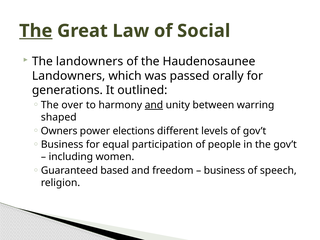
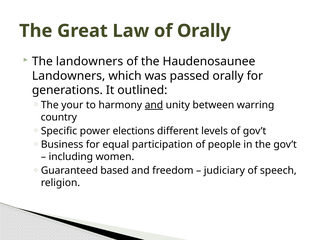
The at (36, 31) underline: present -> none
of Social: Social -> Orally
over: over -> your
shaped: shaped -> country
Owners: Owners -> Specific
business at (224, 171): business -> judiciary
